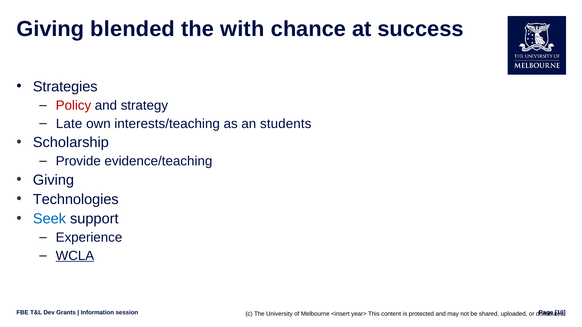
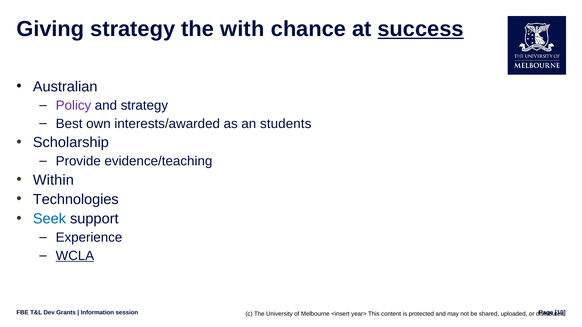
Giving blended: blended -> strategy
success underline: none -> present
Strategies: Strategies -> Australian
Policy colour: red -> purple
Late: Late -> Best
interests/teaching: interests/teaching -> interests/awarded
Giving at (53, 180): Giving -> Within
